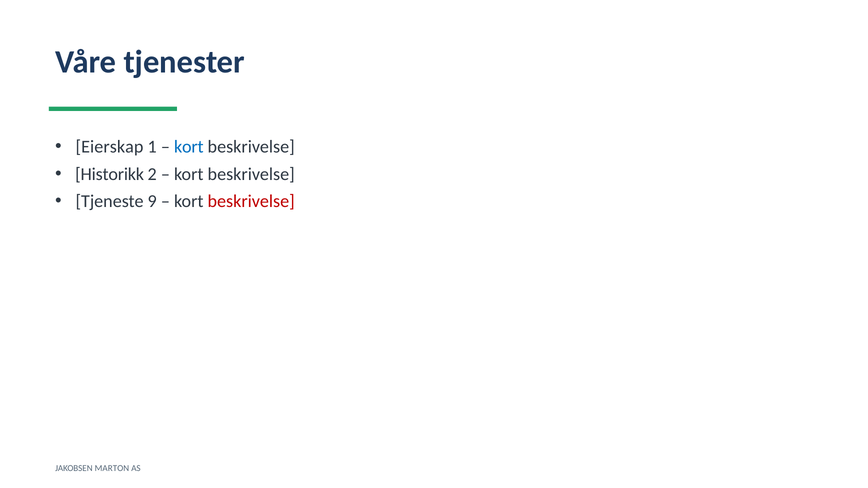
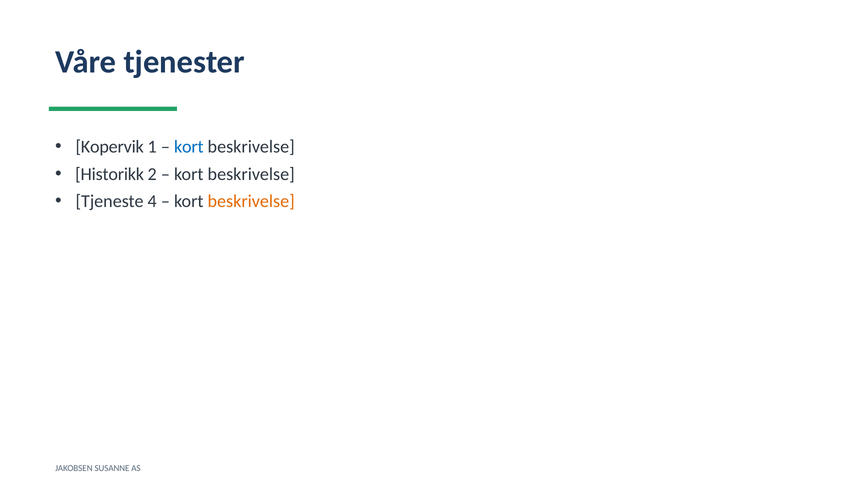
Eierskap: Eierskap -> Kopervik
9: 9 -> 4
beskrivelse at (251, 201) colour: red -> orange
MARTON: MARTON -> SUSANNE
